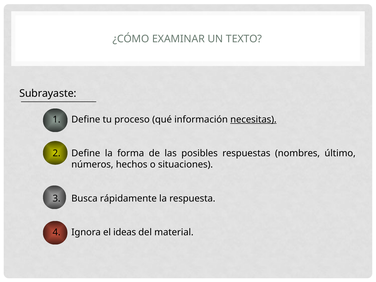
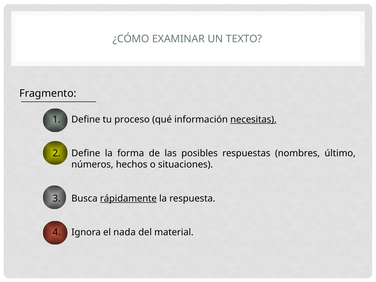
Subrayaste: Subrayaste -> Fragmento
rápidamente underline: none -> present
ideas: ideas -> nada
